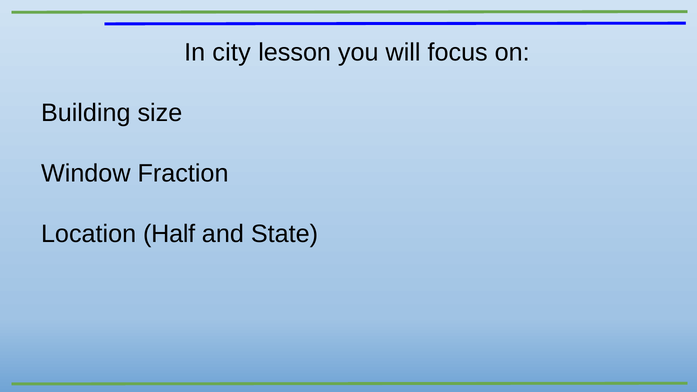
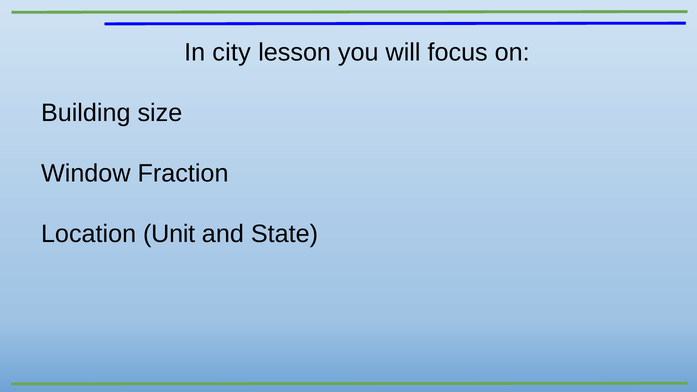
Half: Half -> Unit
